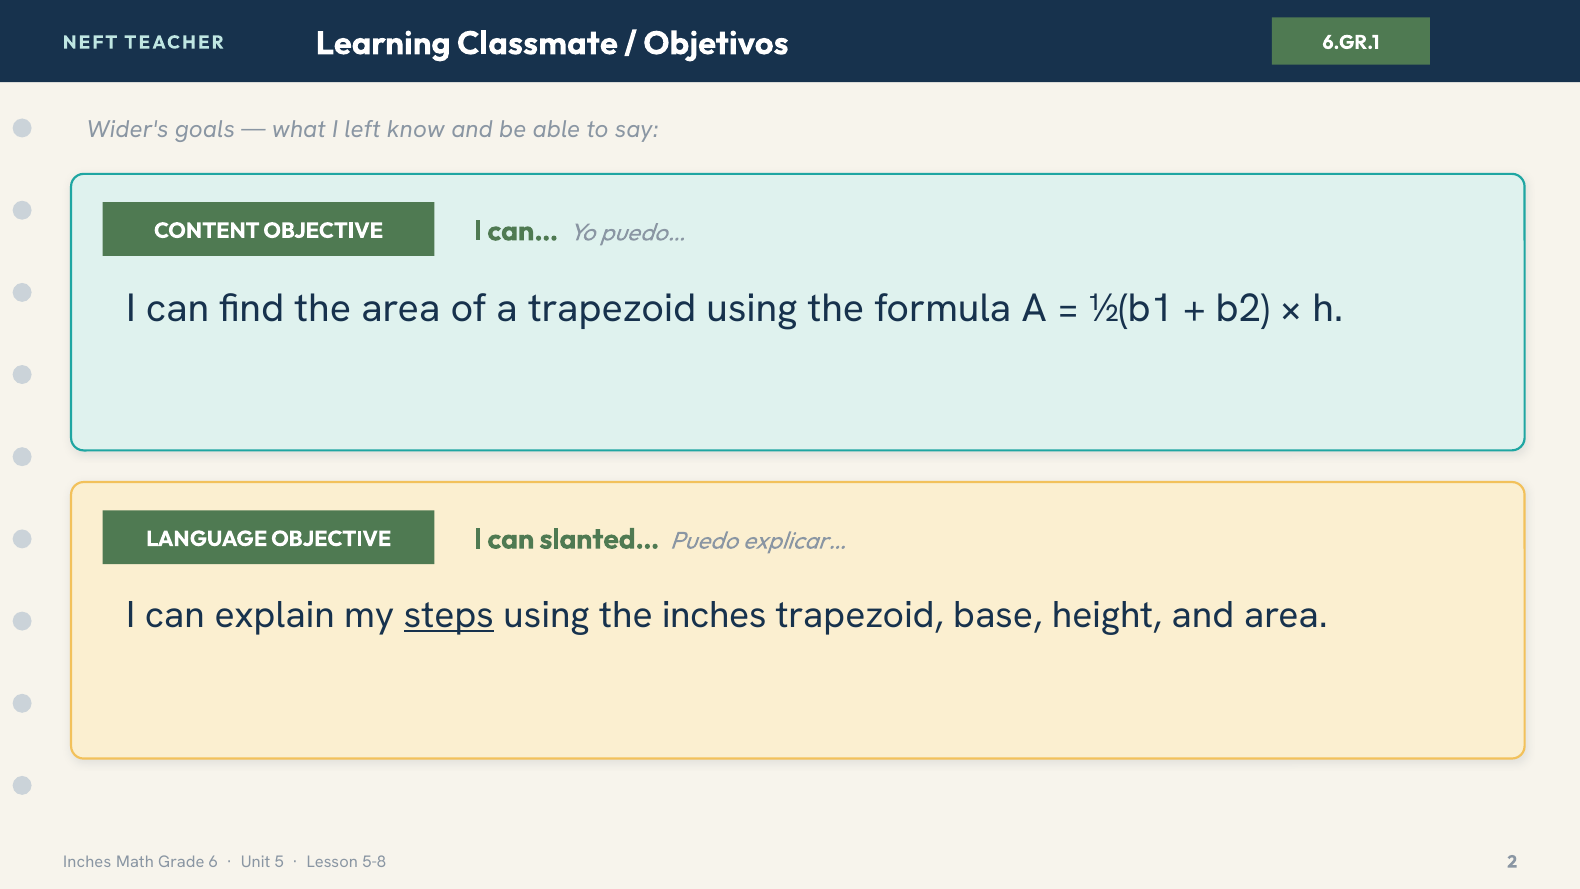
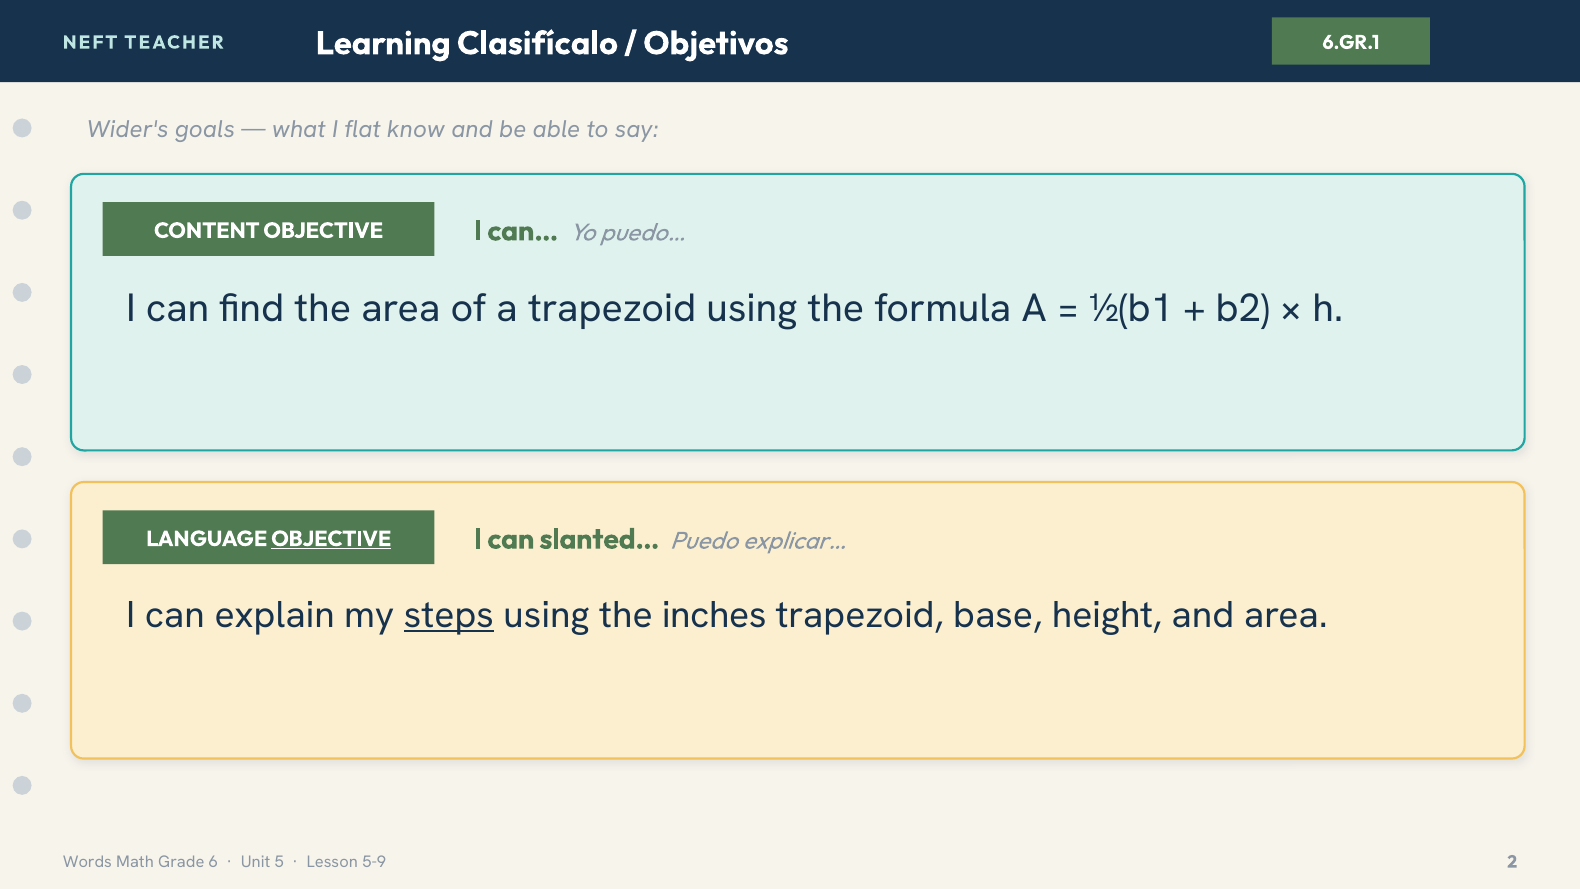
Classmate: Classmate -> Clasifícalo
left: left -> flat
OBJECTIVE at (331, 539) underline: none -> present
Inches at (87, 861): Inches -> Words
5-8: 5-8 -> 5-9
